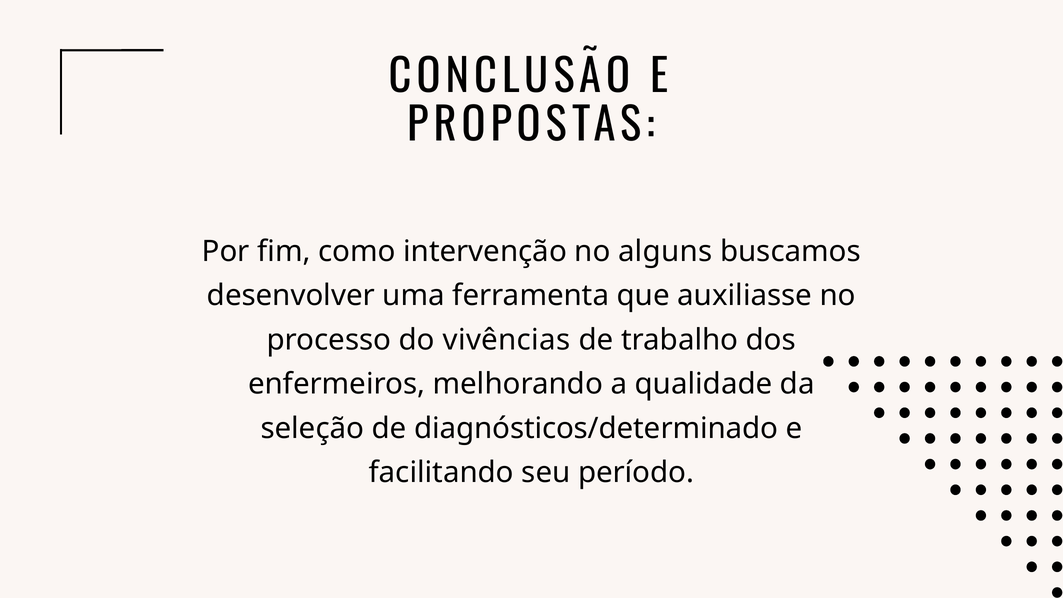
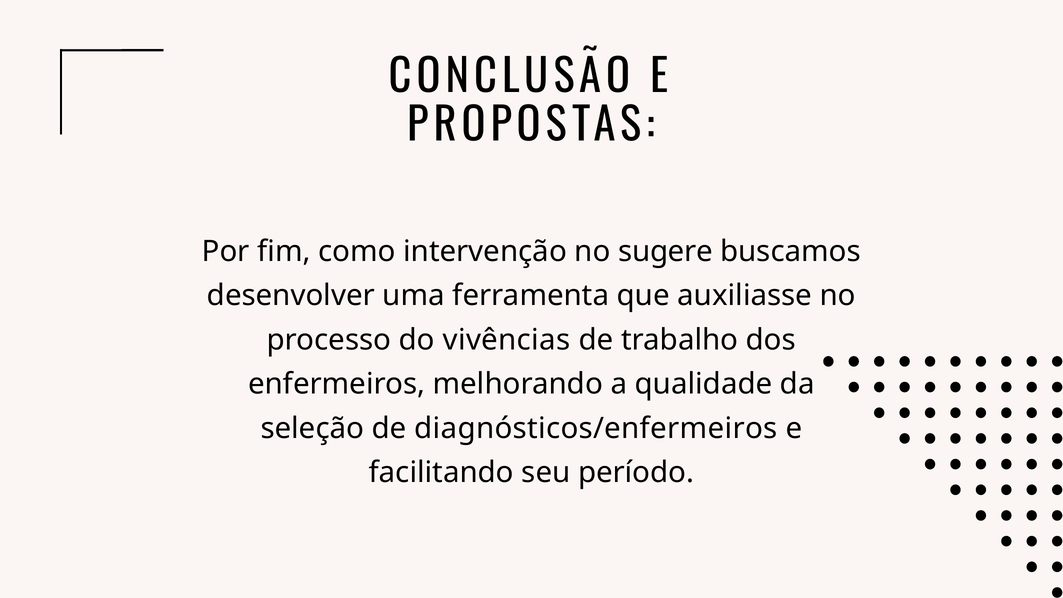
alguns: alguns -> sugere
diagnósticos/determinado: diagnósticos/determinado -> diagnósticos/enfermeiros
